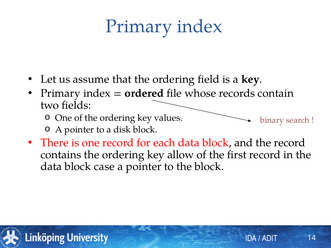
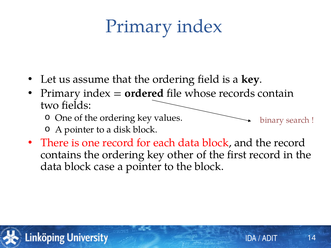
allow: allow -> other
